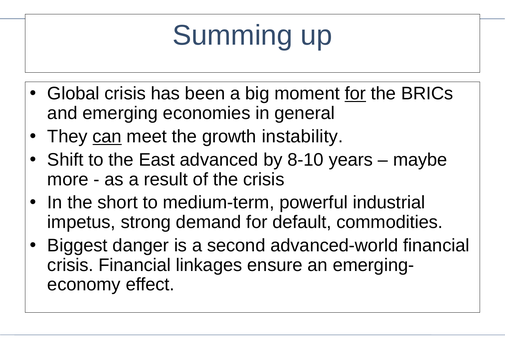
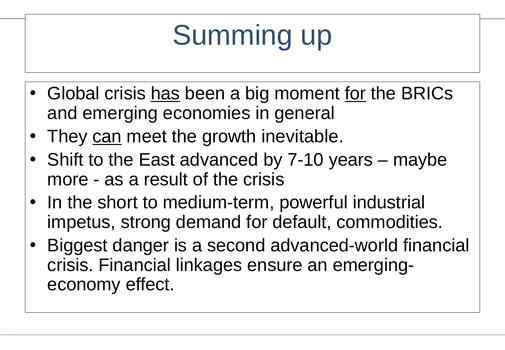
has underline: none -> present
instability: instability -> inevitable
8-10: 8-10 -> 7-10
